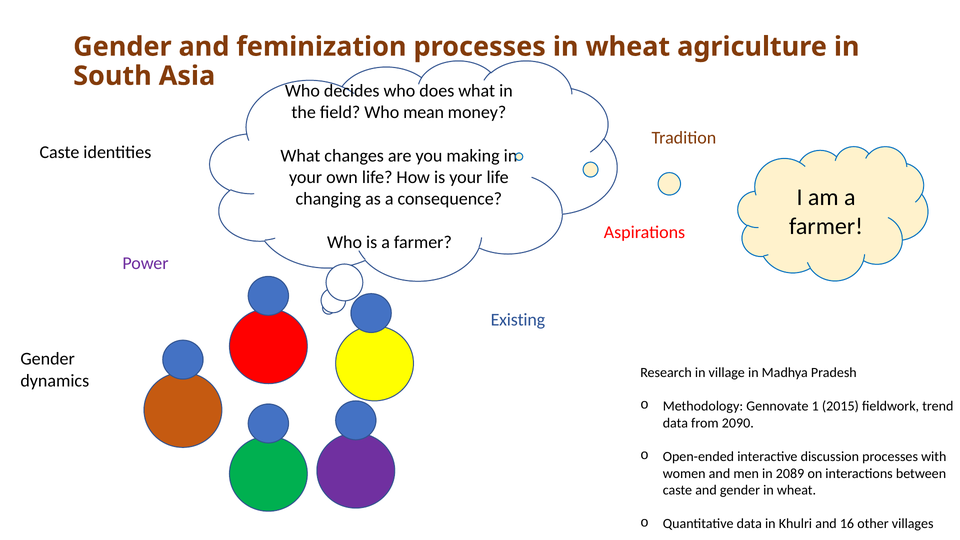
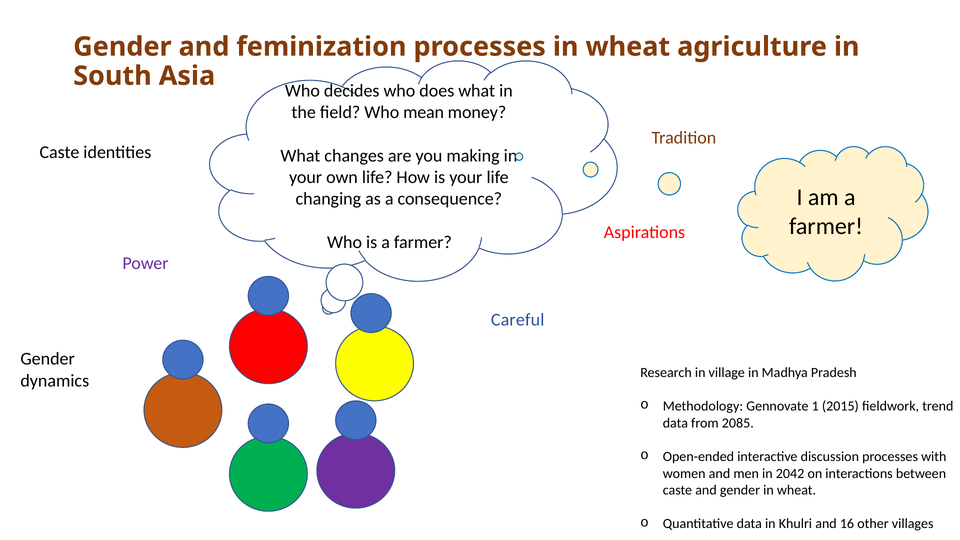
Existing: Existing -> Careful
2090: 2090 -> 2085
2089: 2089 -> 2042
